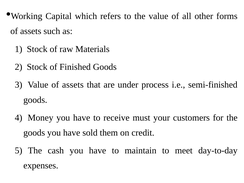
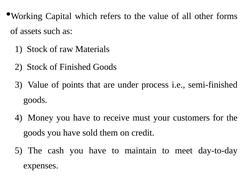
Value of assets: assets -> points
